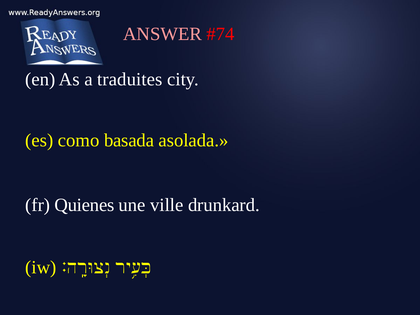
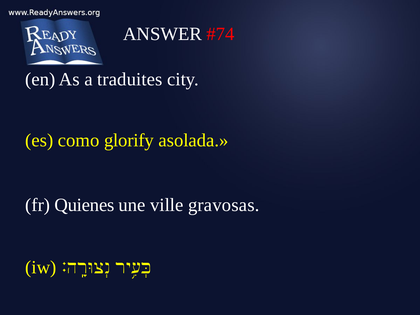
ANSWER colour: pink -> white
basada: basada -> glorify
drunkard: drunkard -> gravosas
